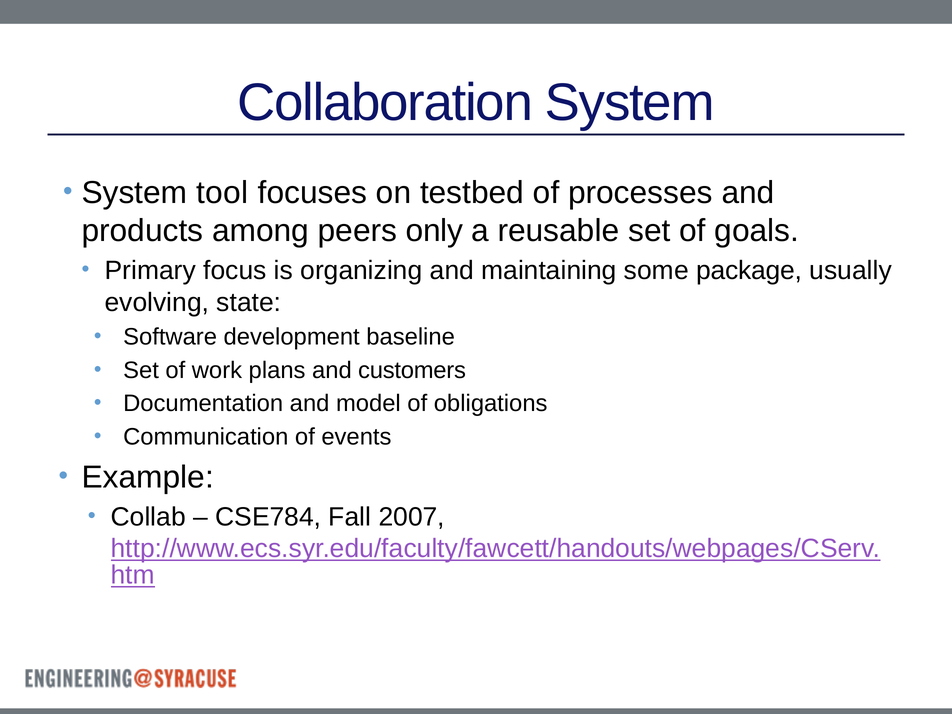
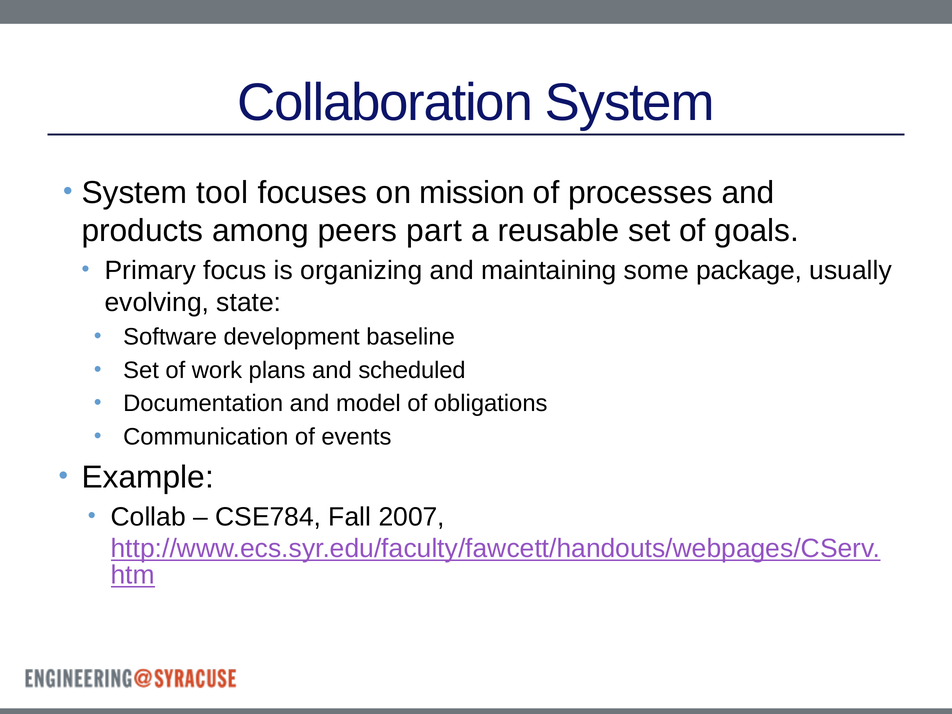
testbed: testbed -> mission
only: only -> part
customers: customers -> scheduled
